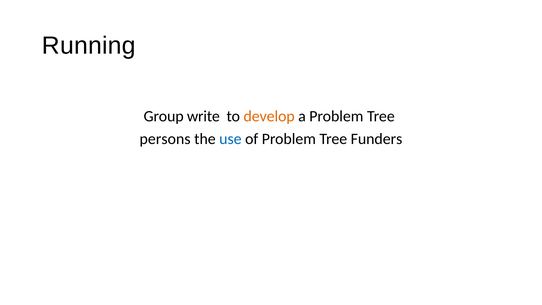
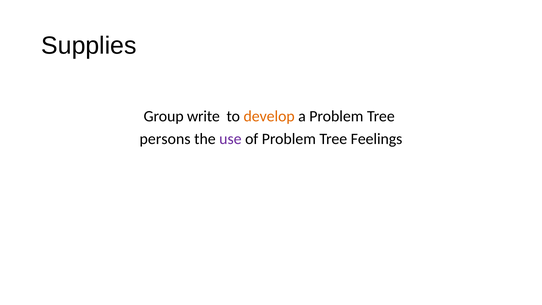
Running: Running -> Supplies
use colour: blue -> purple
Funders: Funders -> Feelings
